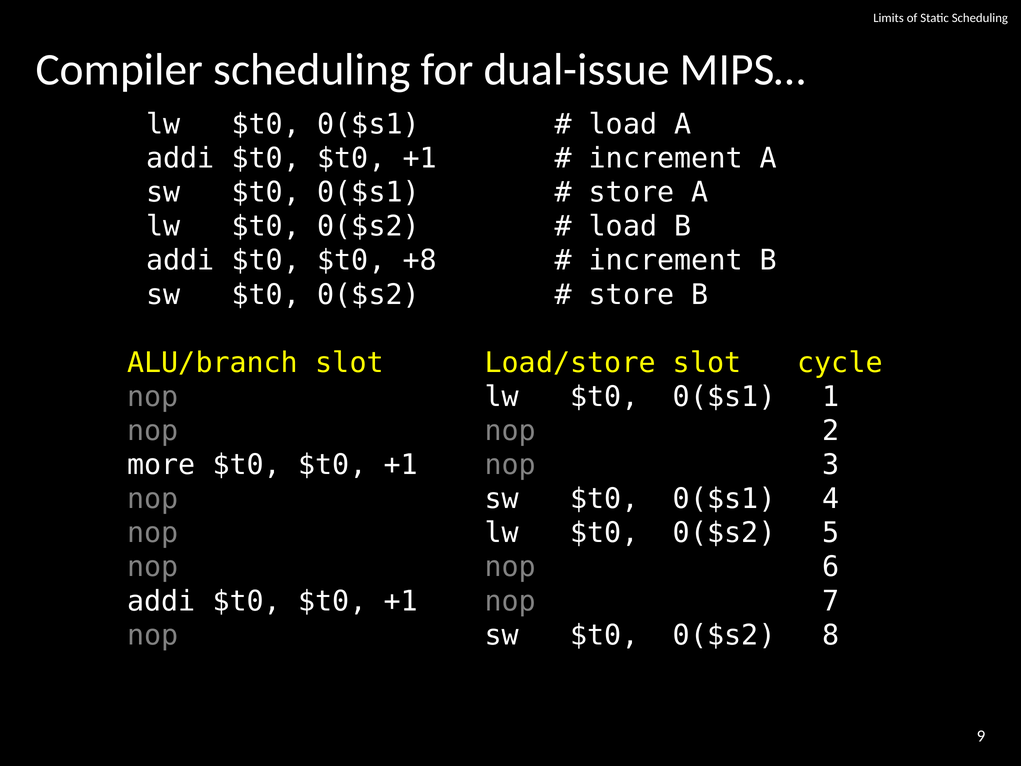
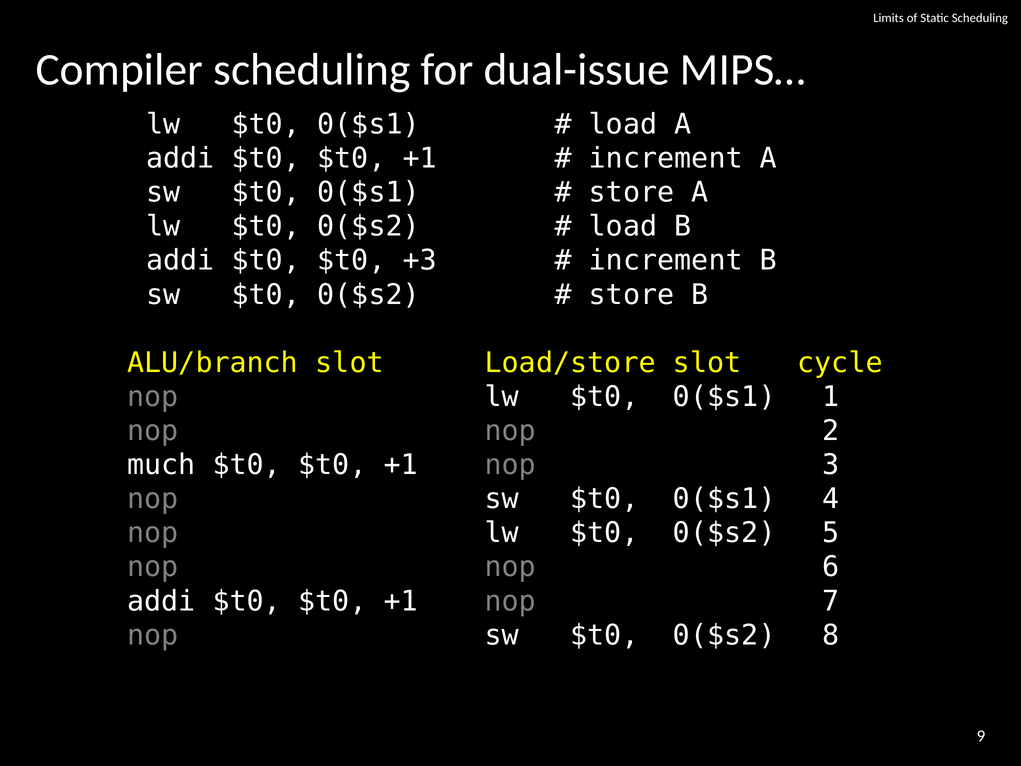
+8: +8 -> +3
more: more -> much
